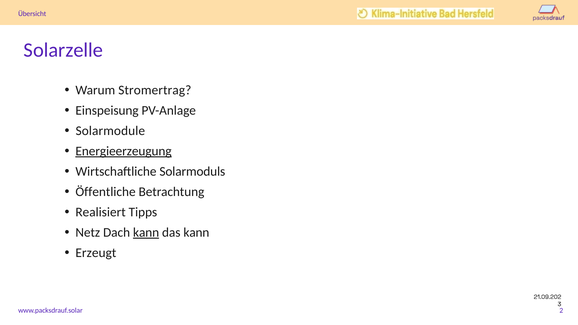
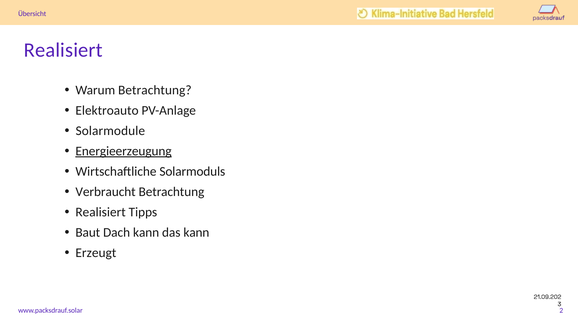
Solarzelle at (63, 50): Solarzelle -> Realisiert
Warum Stromertrag: Stromertrag -> Betrachtung
Einspeisung: Einspeisung -> Elektroauto
Öffentliche: Öffentliche -> Verbraucht
Netz: Netz -> Baut
kann at (146, 233) underline: present -> none
